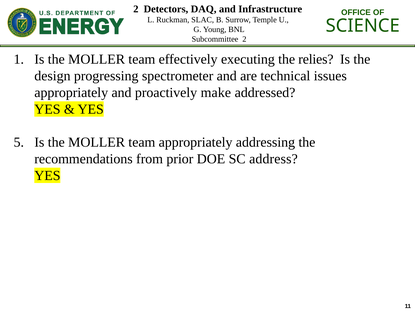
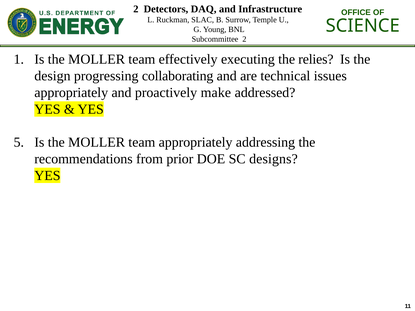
spectrometer: spectrometer -> collaborating
address: address -> designs
